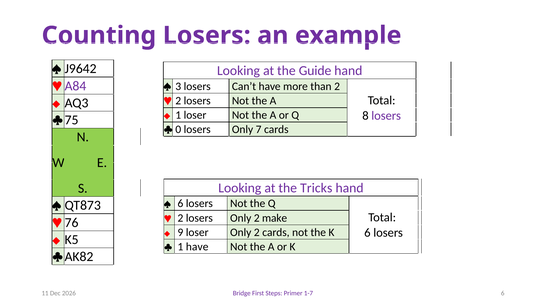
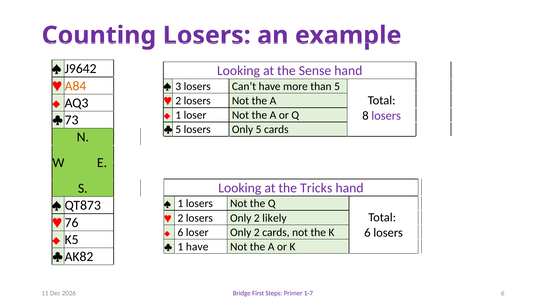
Guide: Guide -> Sense
A84 colour: purple -> orange
than 2: 2 -> 5
75: 75 -> 73
0 at (178, 130): 0 -> 5
Only 7: 7 -> 5
ª 6: 6 -> 1
make: make -> likely
9 at (180, 232): 9 -> 6
